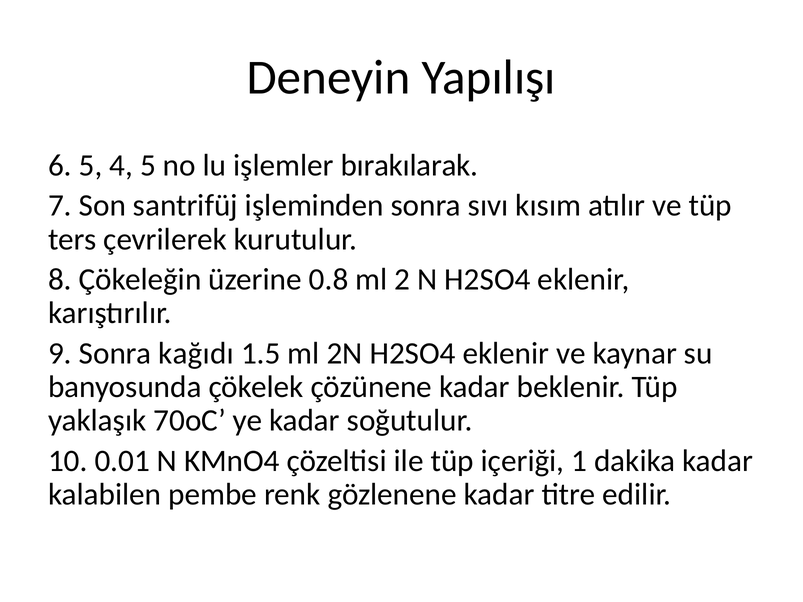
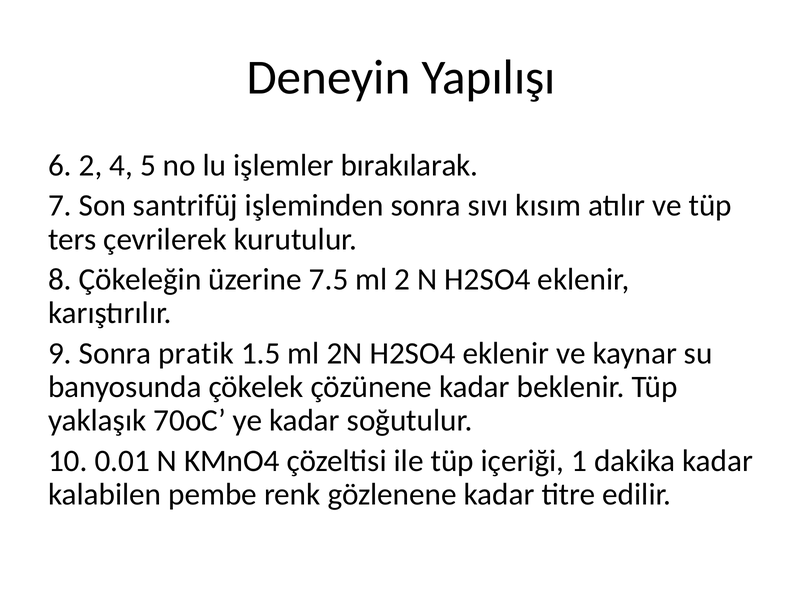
6 5: 5 -> 2
0.8: 0.8 -> 7.5
kağıdı: kağıdı -> pratik
